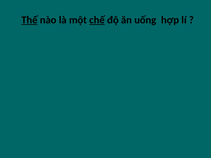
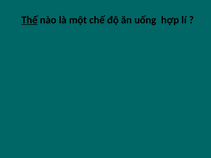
chế underline: present -> none
